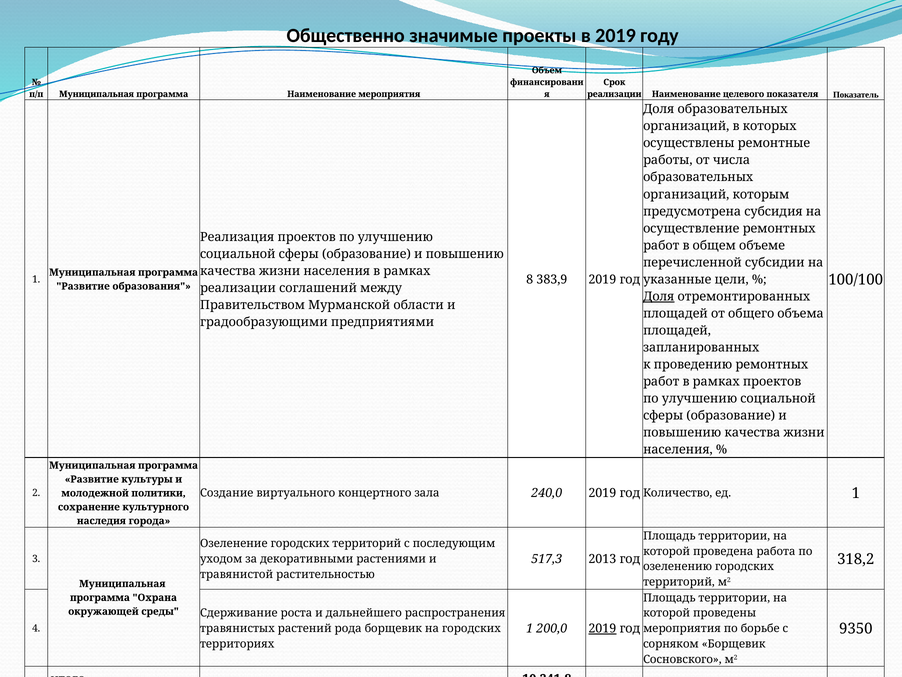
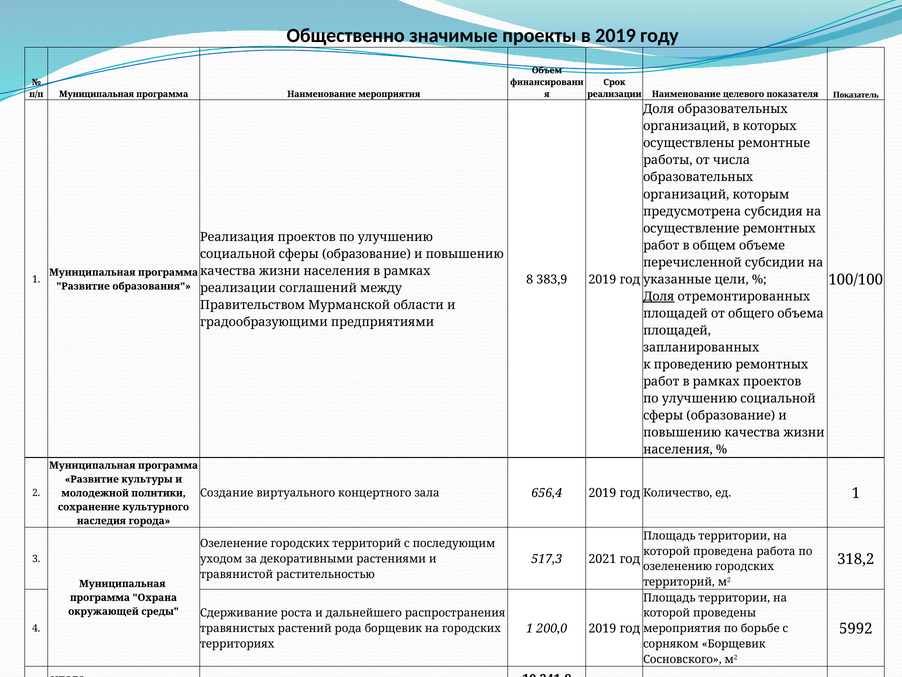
240,0: 240,0 -> 656,4
2013: 2013 -> 2021
9350: 9350 -> 5992
2019 at (602, 628) underline: present -> none
